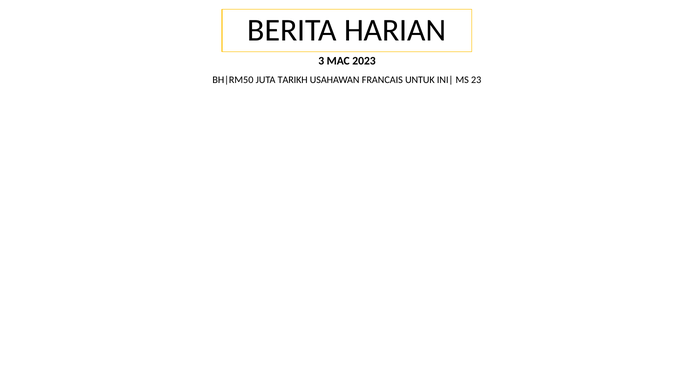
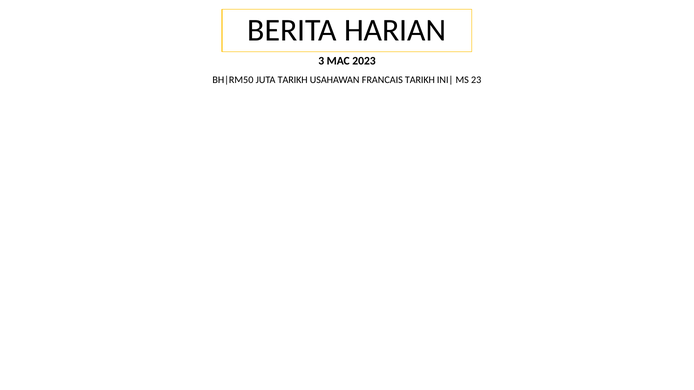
FRANCAIS UNTUK: UNTUK -> TARIKH
